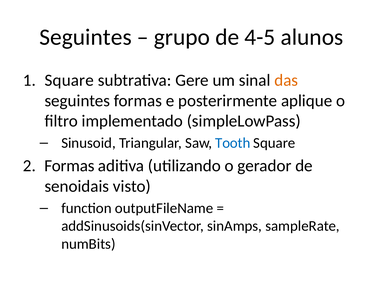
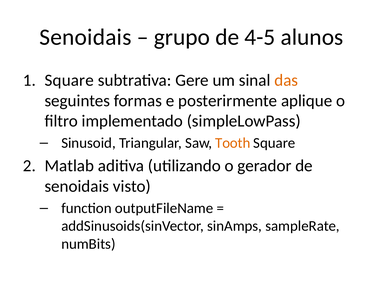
Seguintes at (85, 37): Seguintes -> Senoidais
Tooth colour: blue -> orange
Formas at (69, 166): Formas -> Matlab
